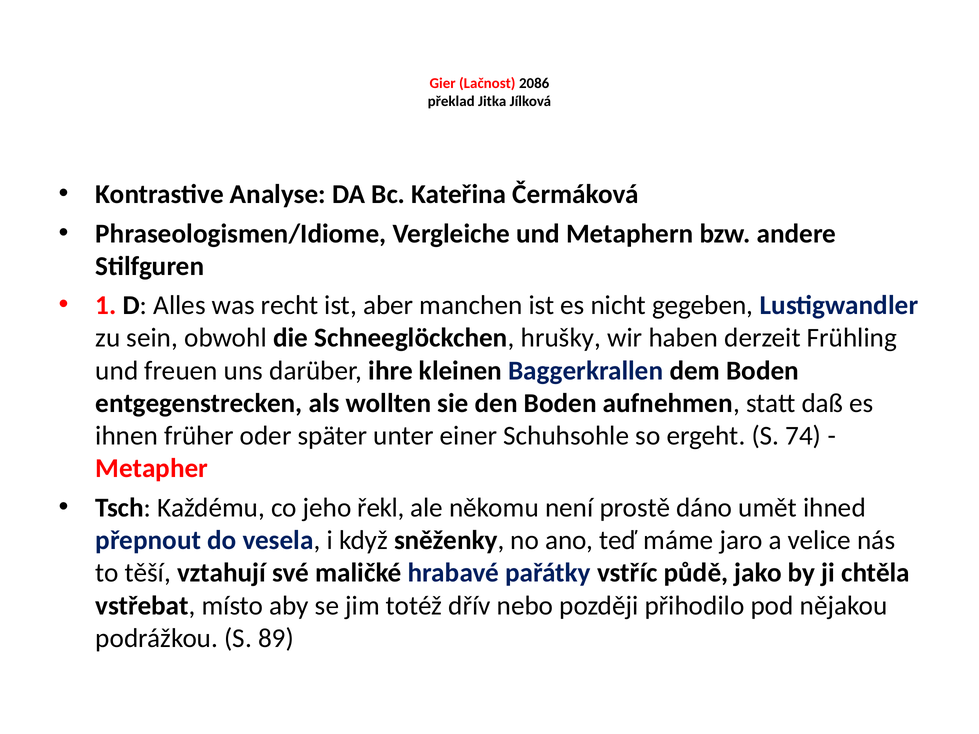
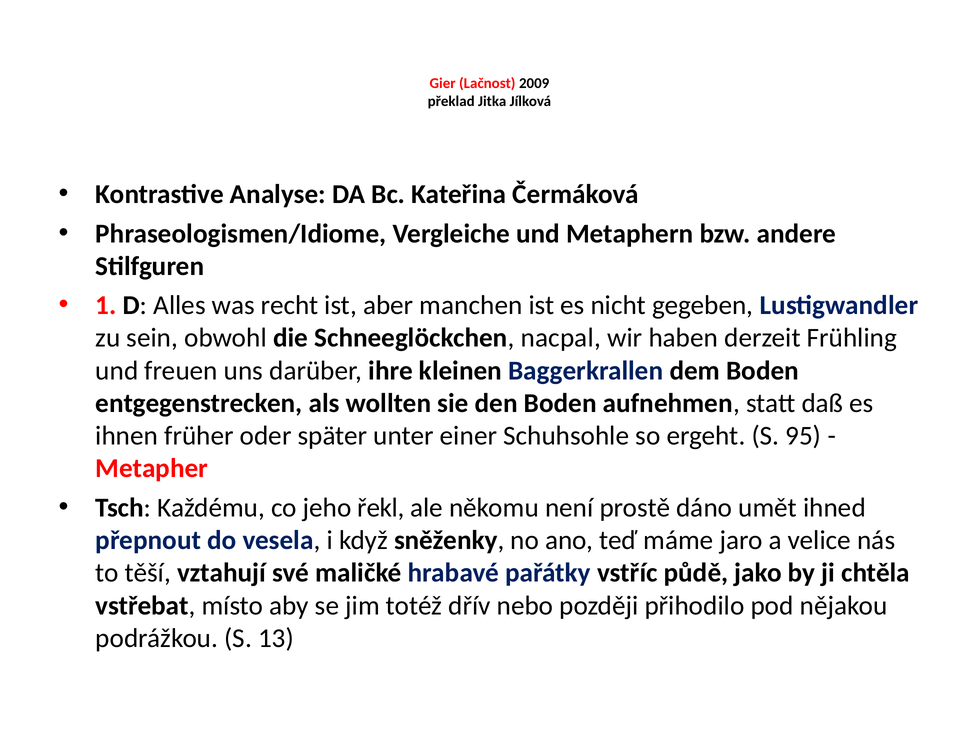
2086: 2086 -> 2009
hrušky: hrušky -> nacpal
74: 74 -> 95
89: 89 -> 13
